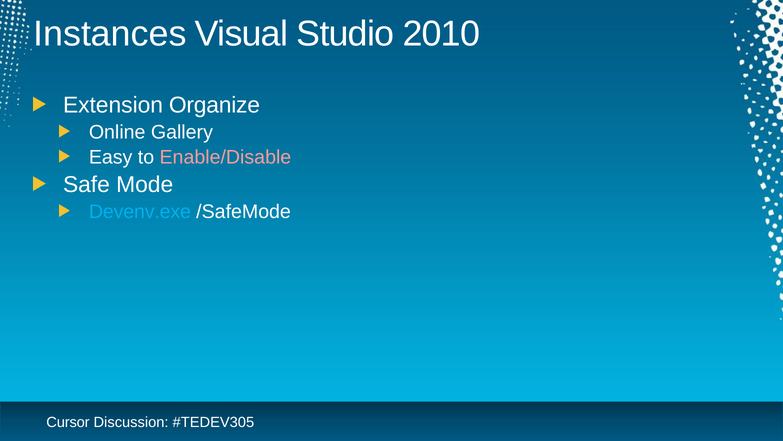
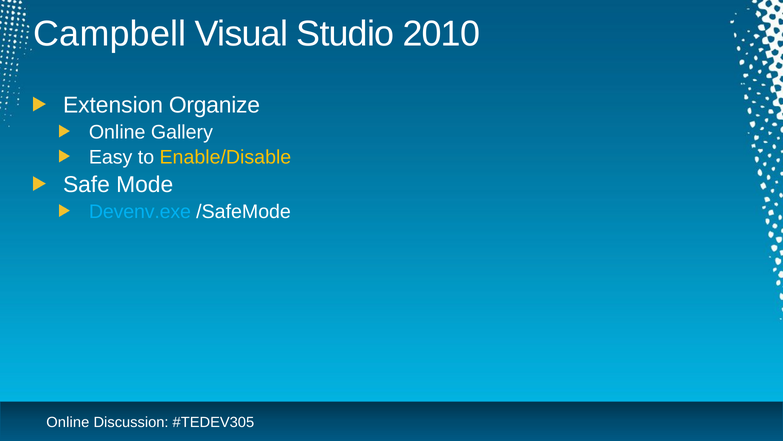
Instances: Instances -> Campbell
Enable/Disable colour: pink -> yellow
Cursor at (68, 422): Cursor -> Online
